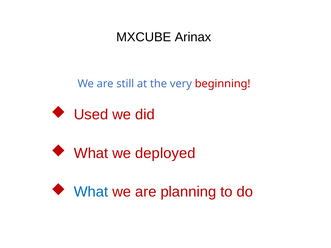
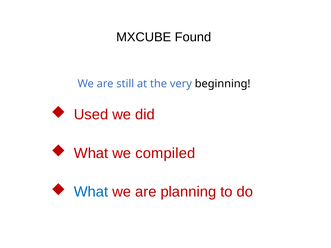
Arinax: Arinax -> Found
beginning colour: red -> black
deployed: deployed -> compiled
